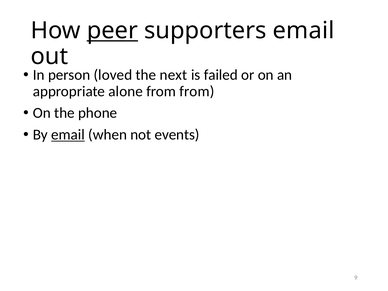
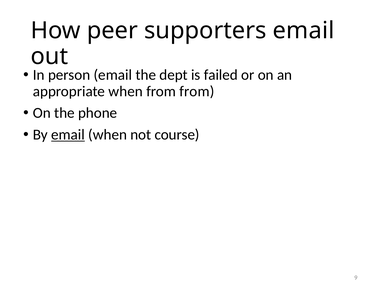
peer underline: present -> none
person loved: loved -> email
next: next -> dept
appropriate alone: alone -> when
events: events -> course
